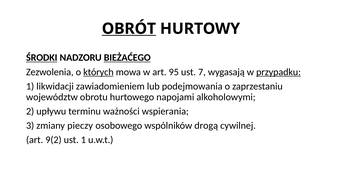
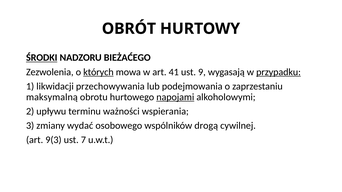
OBRÓT underline: present -> none
BIEŻAĆEGO underline: present -> none
95: 95 -> 41
7: 7 -> 9
zawiadomieniem: zawiadomieniem -> przechowywania
województw: województw -> maksymalną
napojami underline: none -> present
pieczy: pieczy -> wydać
9(2: 9(2 -> 9(3
ust 1: 1 -> 7
